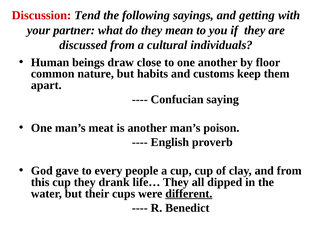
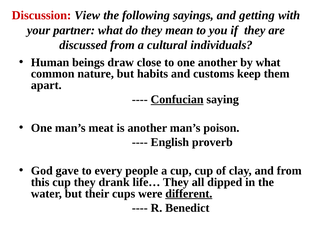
Tend: Tend -> View
by floor: floor -> what
Confucian underline: none -> present
